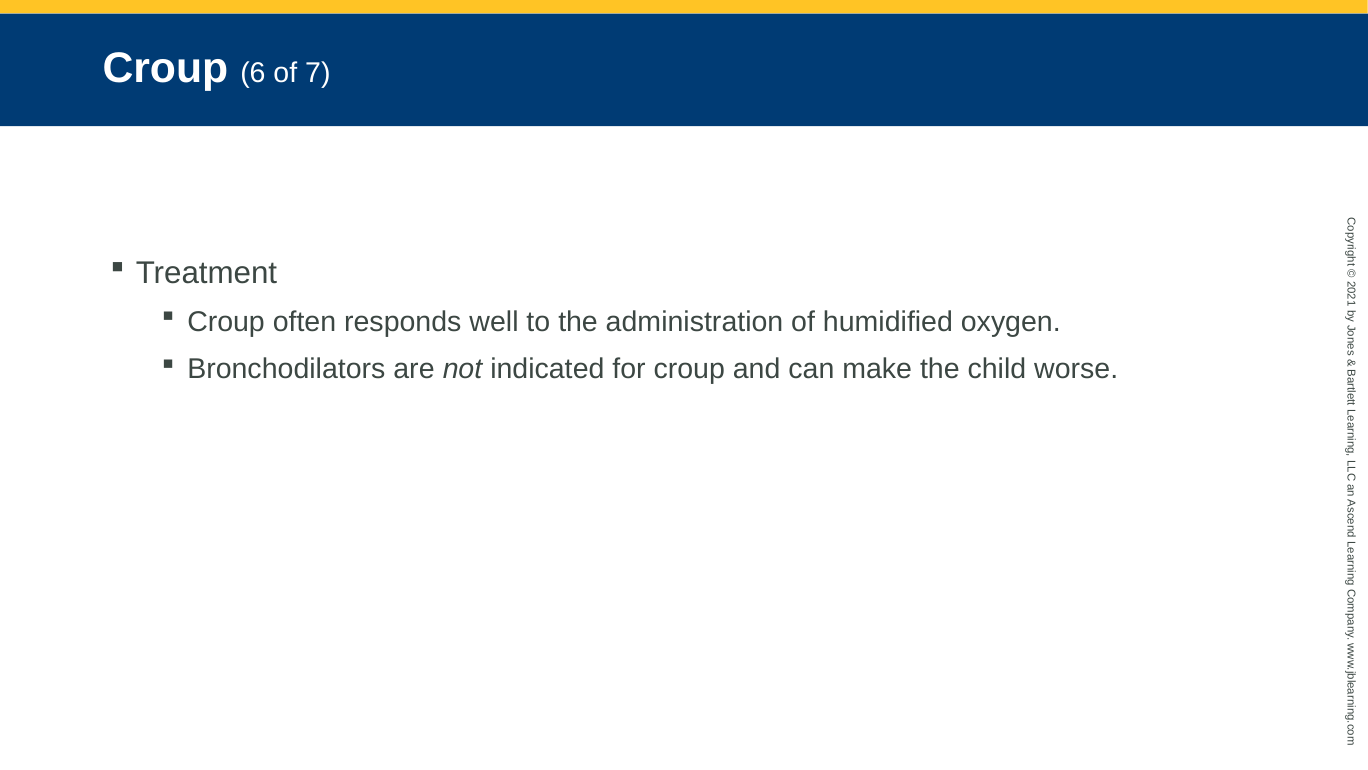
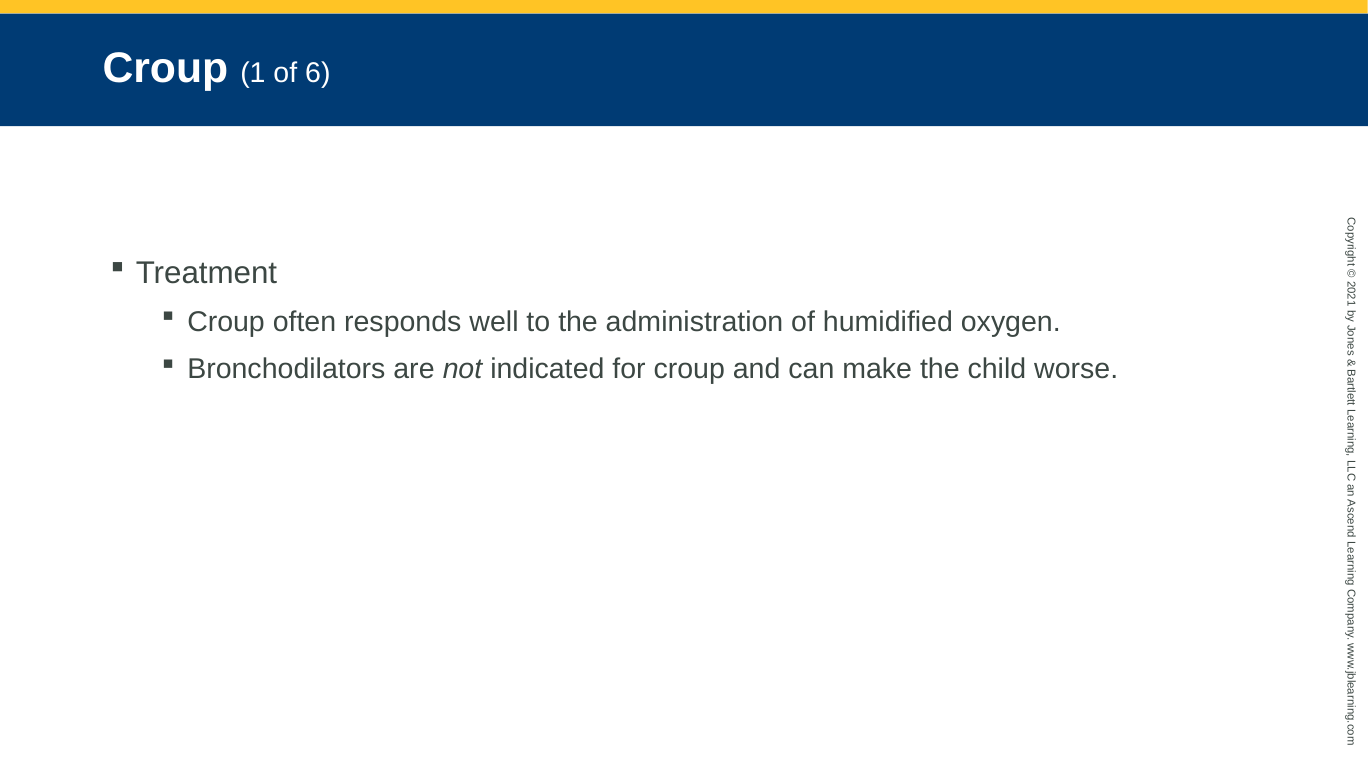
Croup 6: 6 -> 1
7: 7 -> 6
